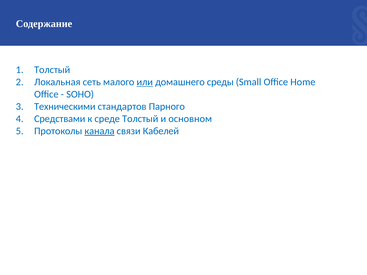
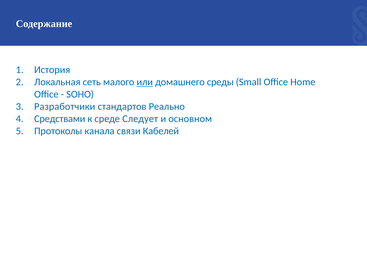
Толстый at (52, 70): Толстый -> История
Техническими: Техническими -> Разработчики
Парного: Парного -> Реально
среде Толстый: Толстый -> Следует
канала underline: present -> none
